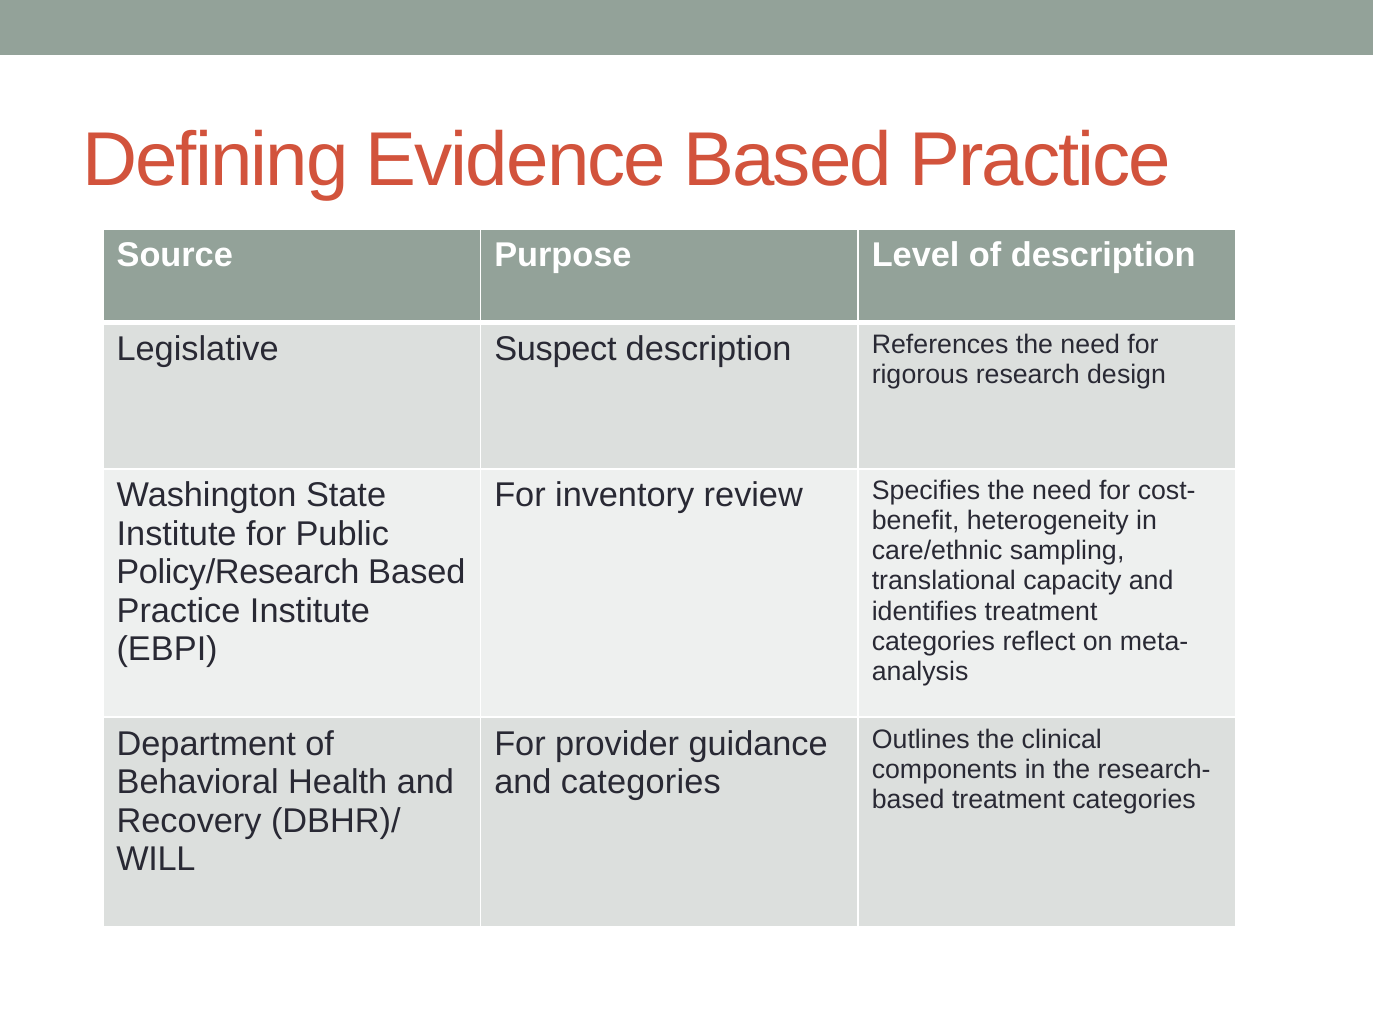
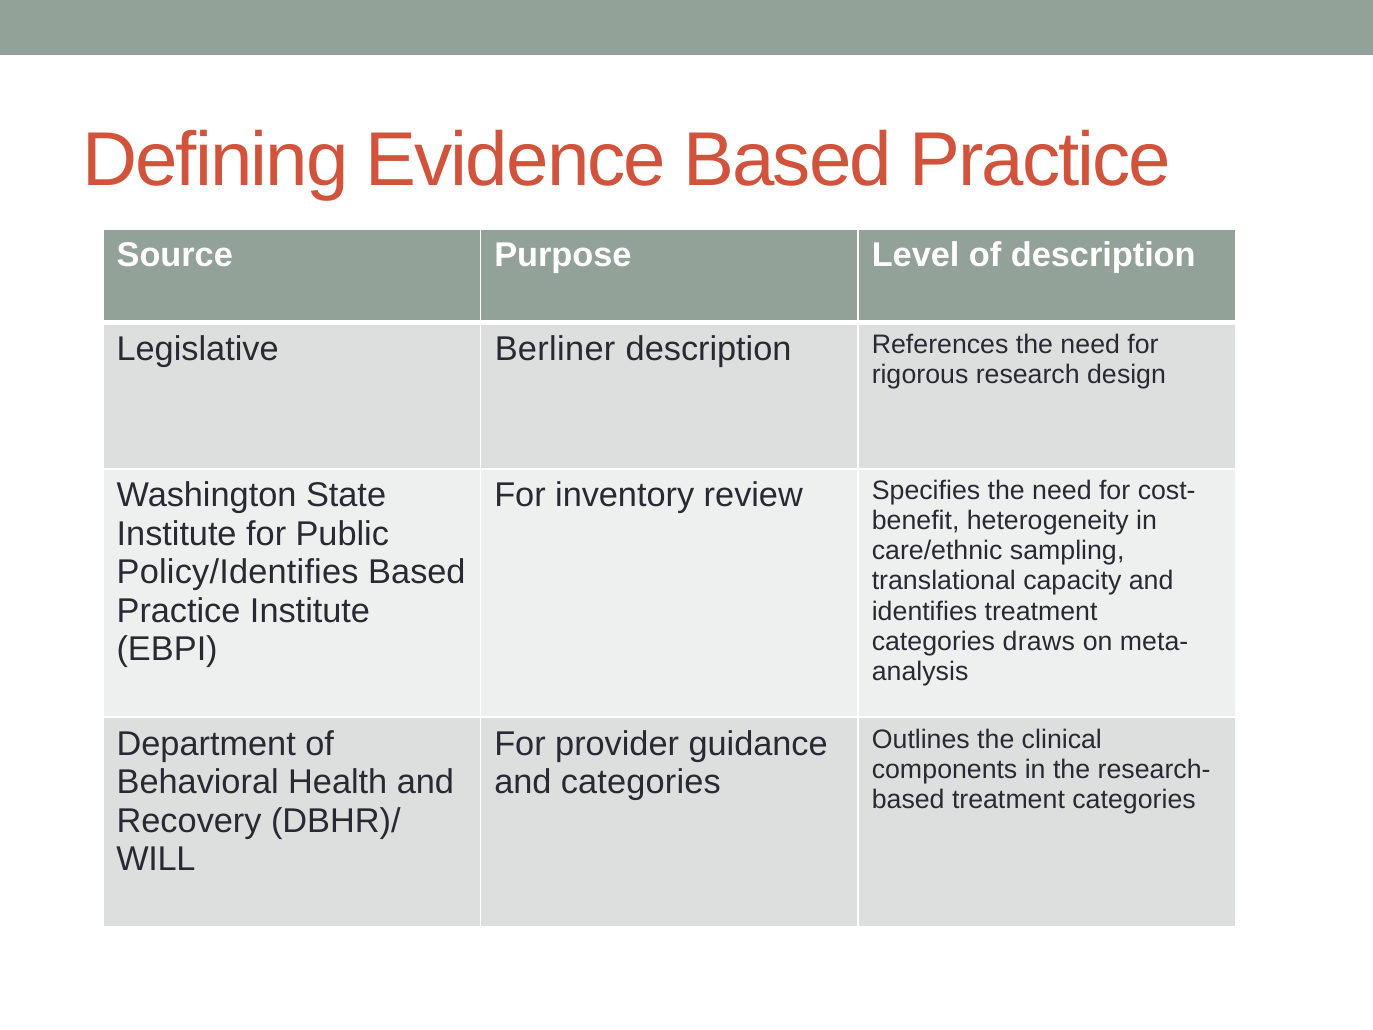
Suspect: Suspect -> Berliner
Policy/Research: Policy/Research -> Policy/Identifies
reflect: reflect -> draws
